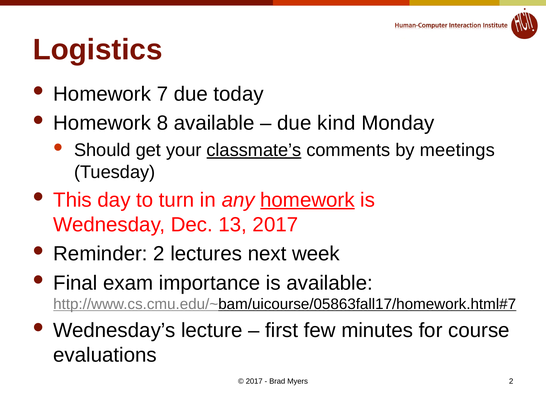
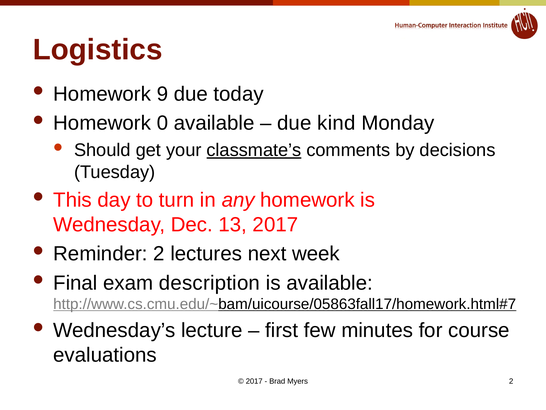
7: 7 -> 9
8: 8 -> 0
meetings: meetings -> decisions
homework at (307, 200) underline: present -> none
importance: importance -> description
